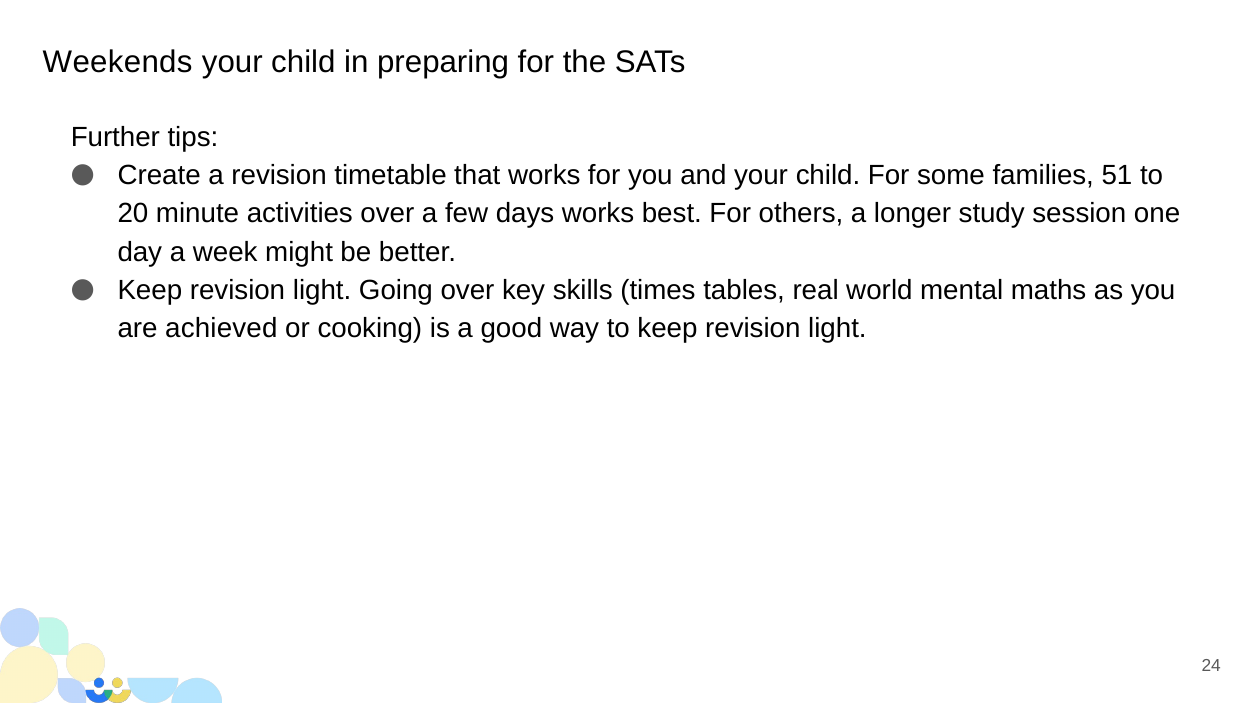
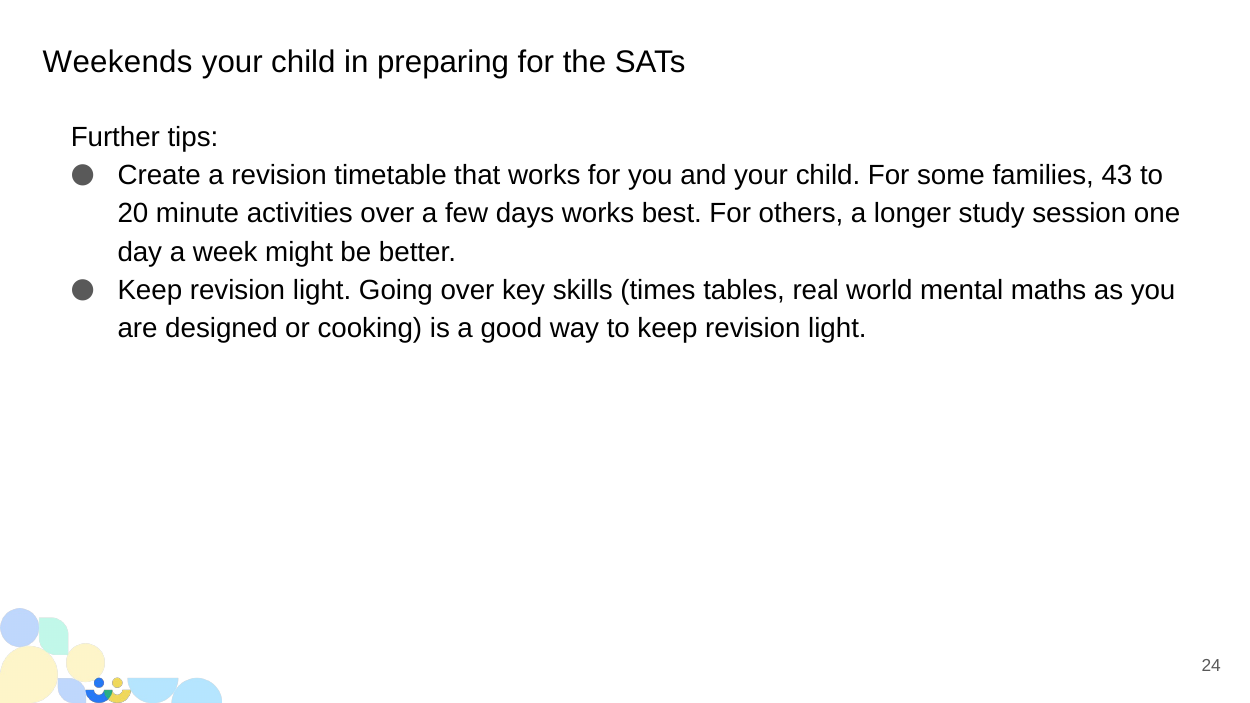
51: 51 -> 43
achieved: achieved -> designed
